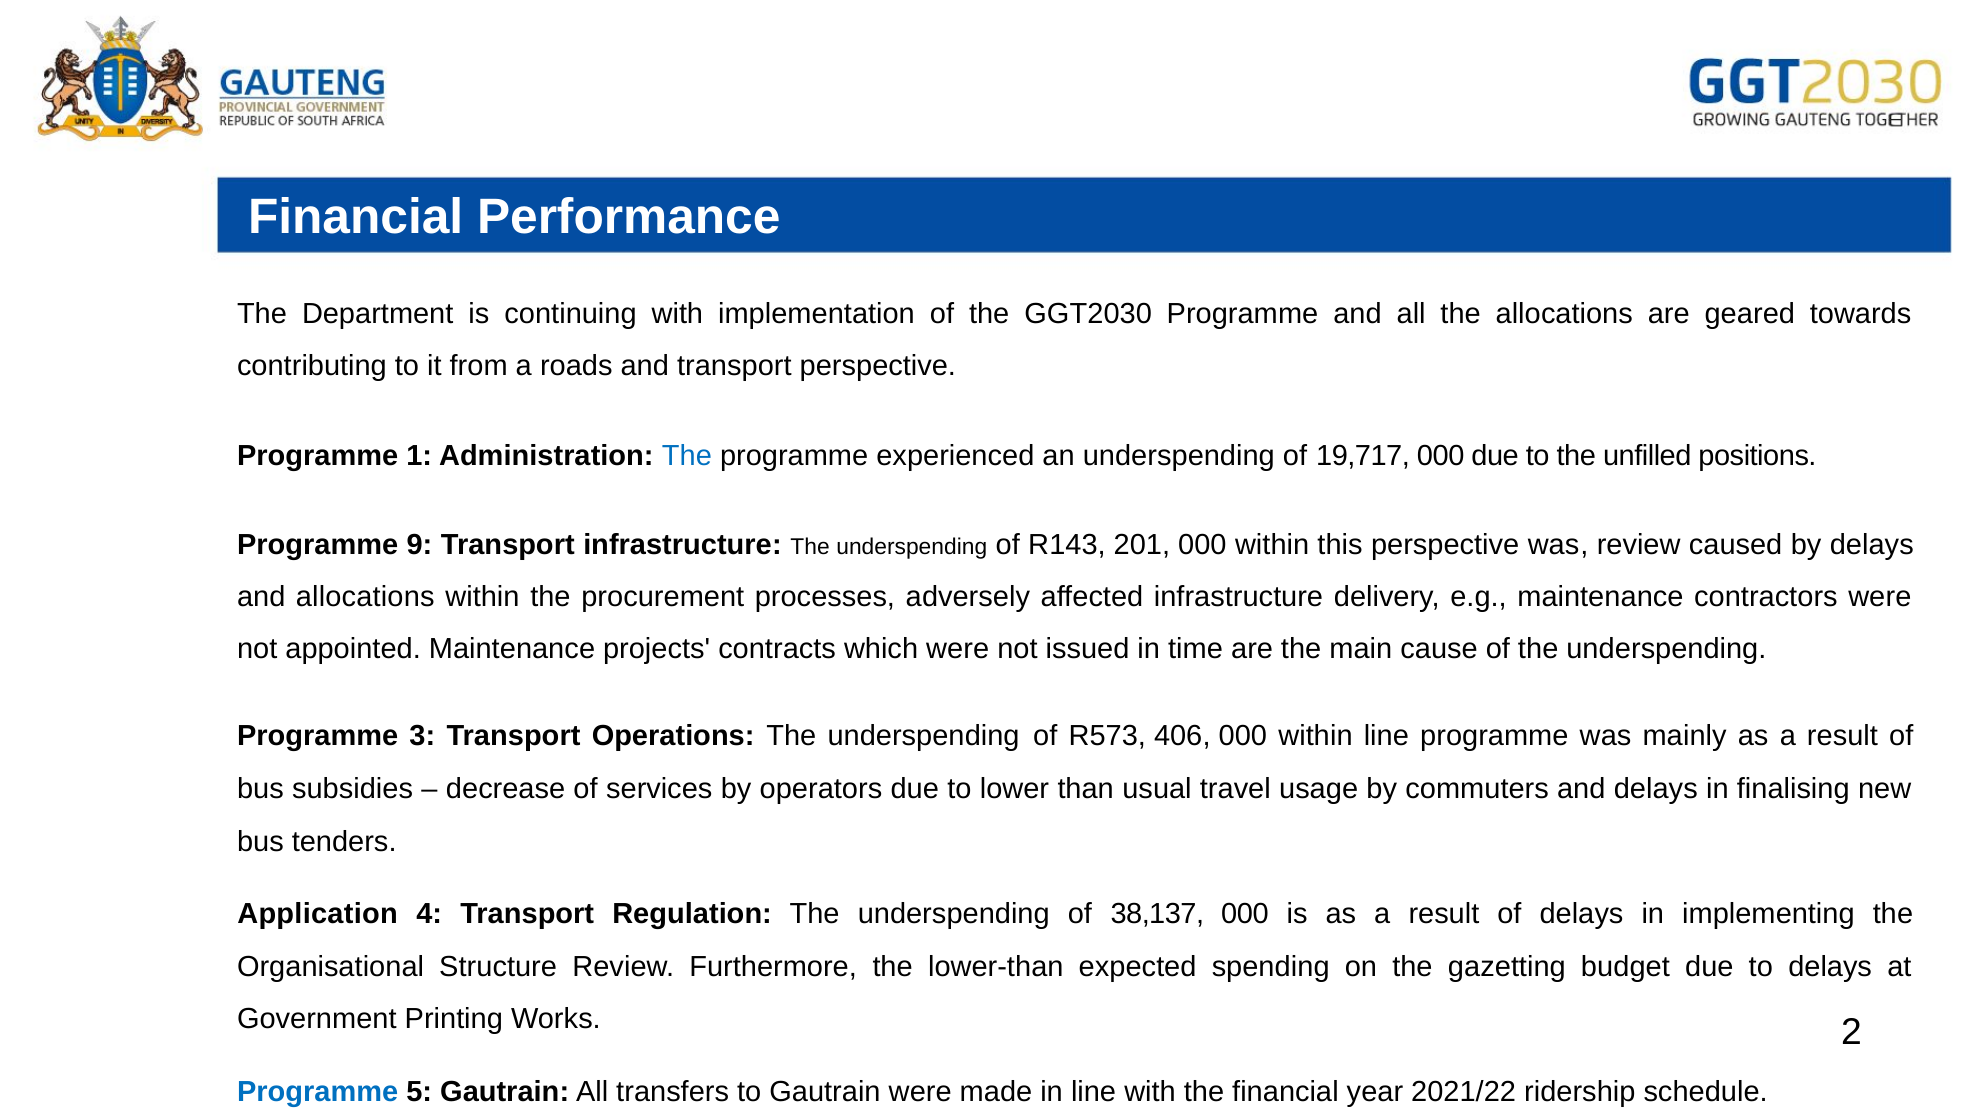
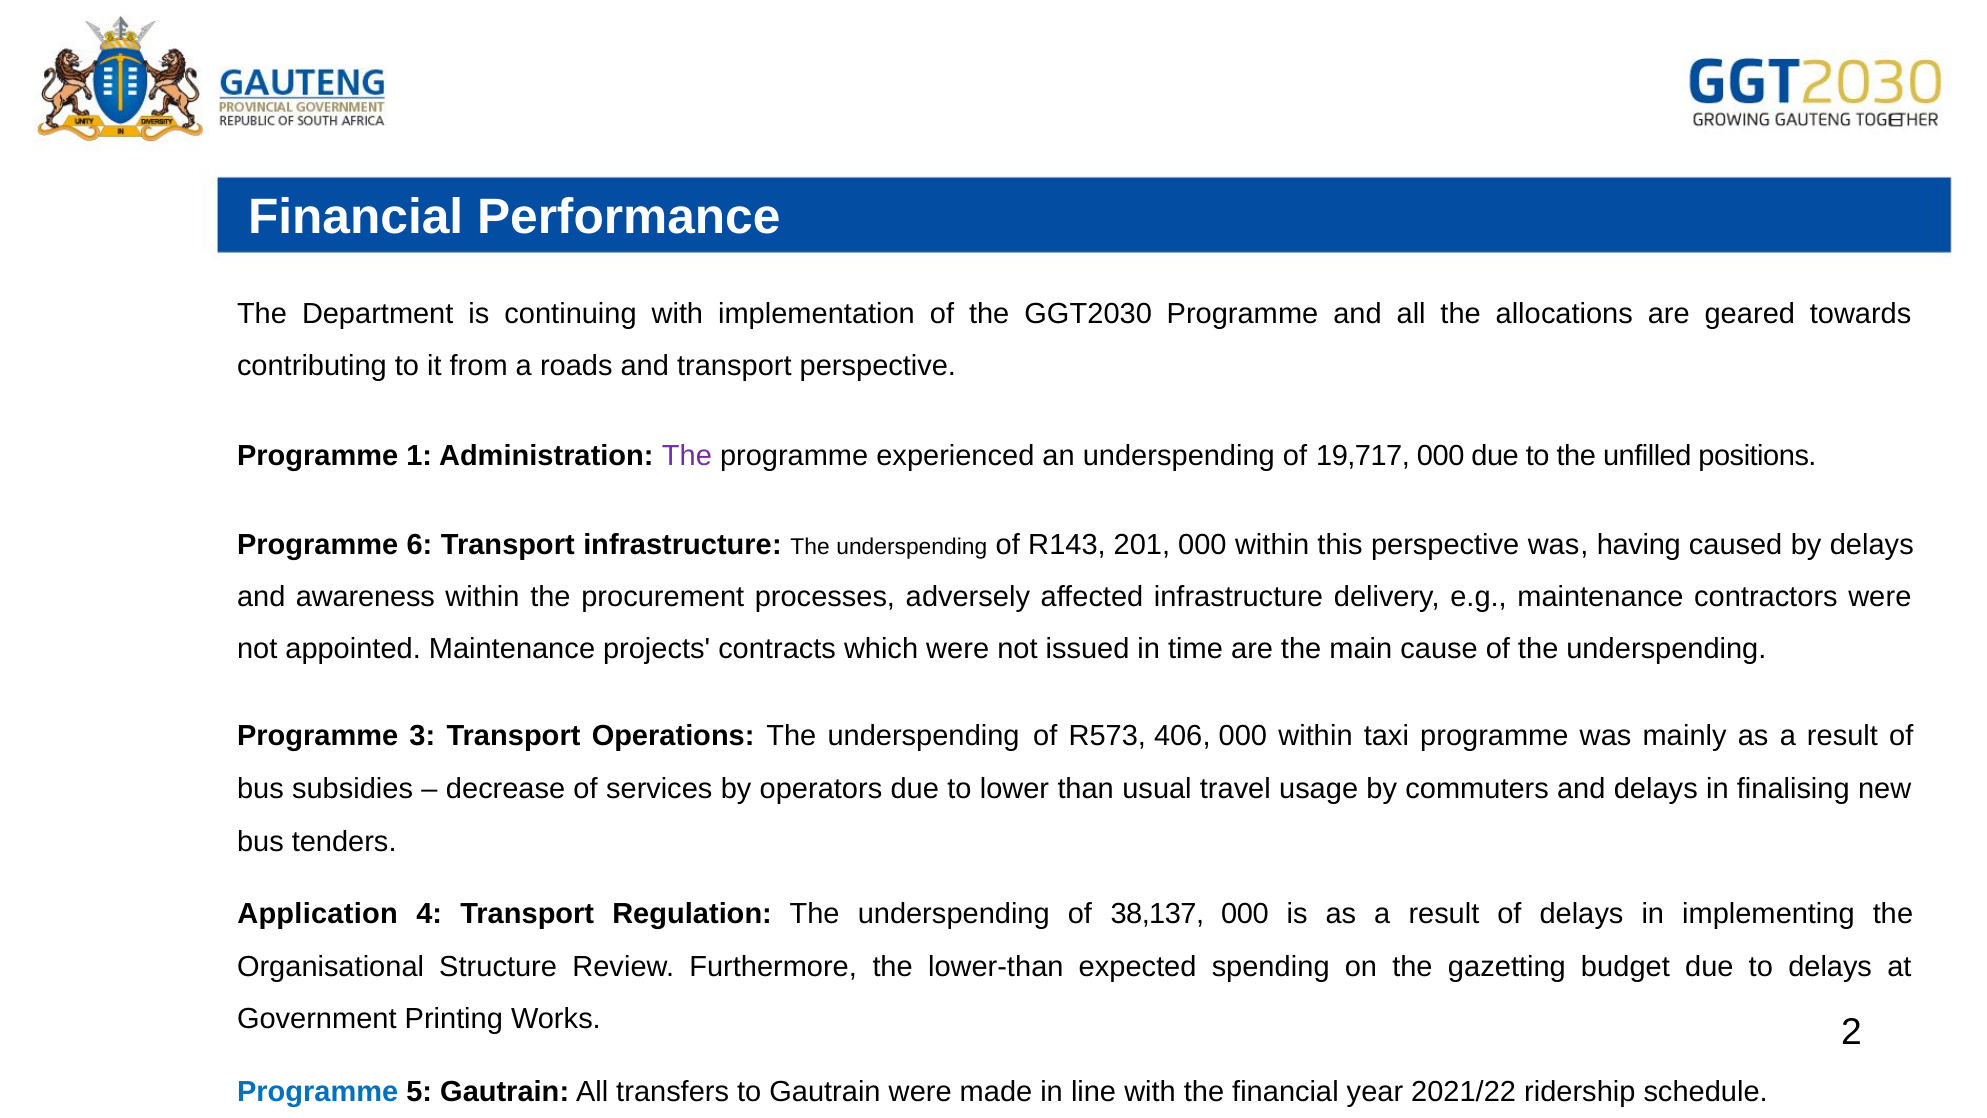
The at (687, 455) colour: blue -> purple
9: 9 -> 6
was review: review -> having
and allocations: allocations -> awareness
within line: line -> taxi
